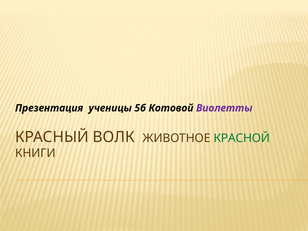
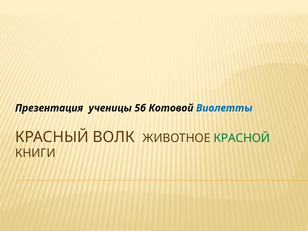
Виолетты colour: purple -> blue
